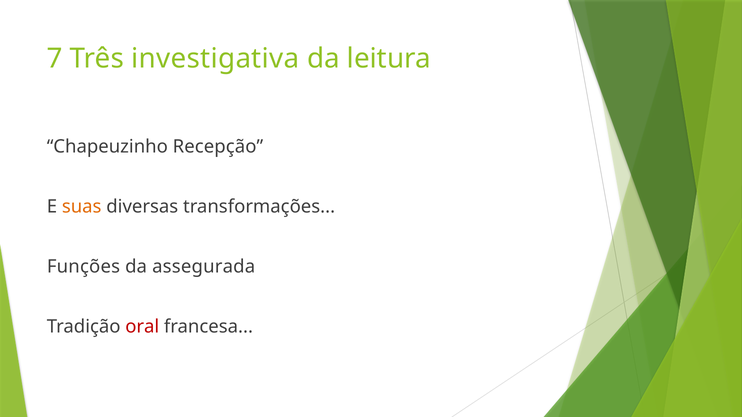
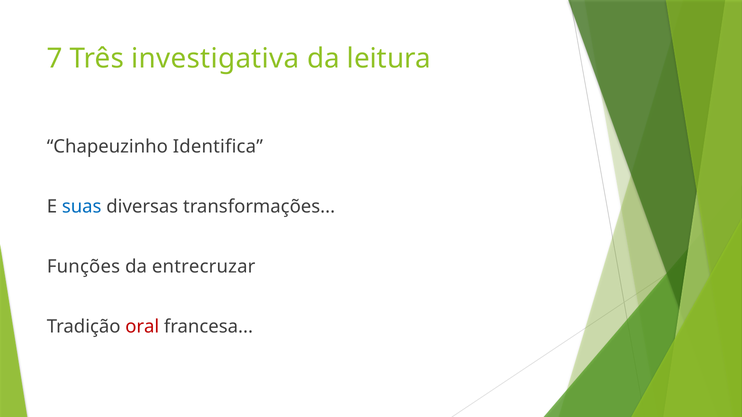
Recepção: Recepção -> Identifica
suas colour: orange -> blue
assegurada: assegurada -> entrecruzar
